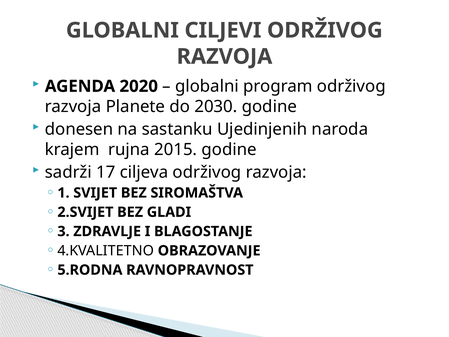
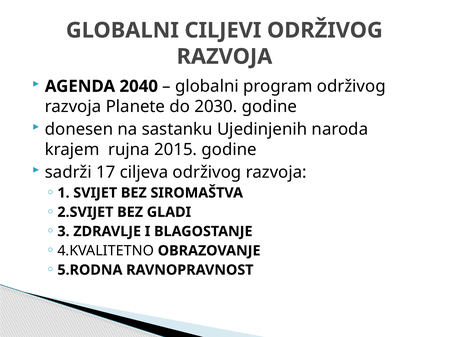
2020: 2020 -> 2040
